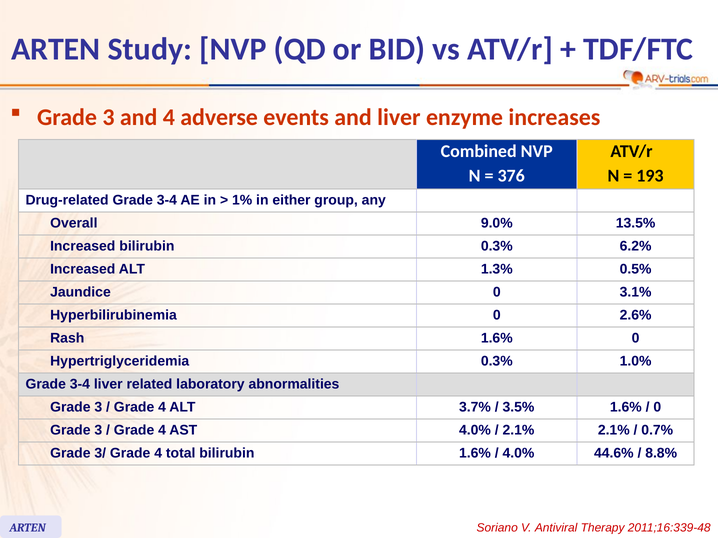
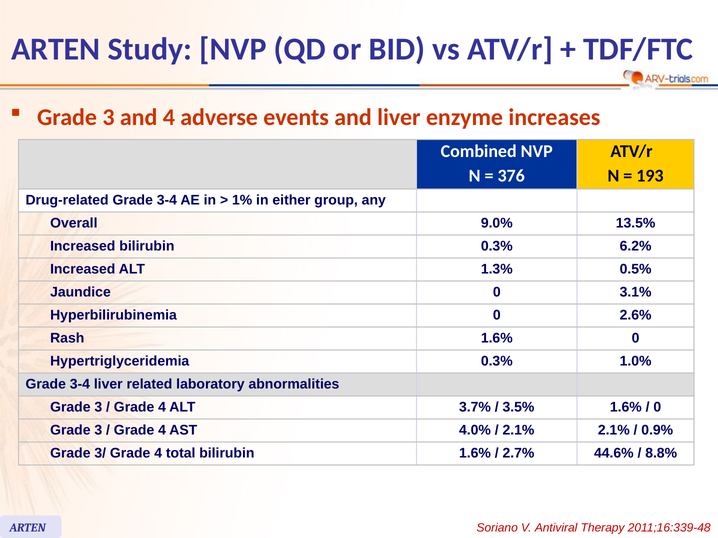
0.7%: 0.7% -> 0.9%
4.0% at (518, 454): 4.0% -> 2.7%
